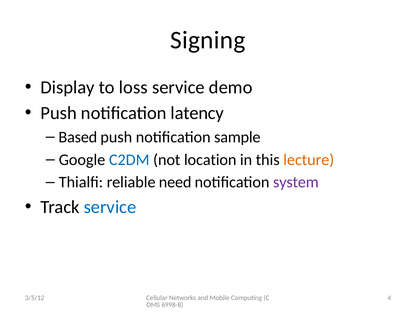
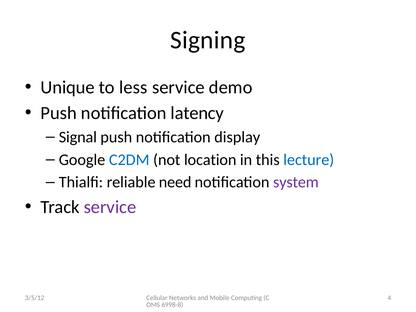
Display: Display -> Unique
loss: loss -> less
Based: Based -> Signal
sample: sample -> display
lecture colour: orange -> blue
service at (110, 207) colour: blue -> purple
